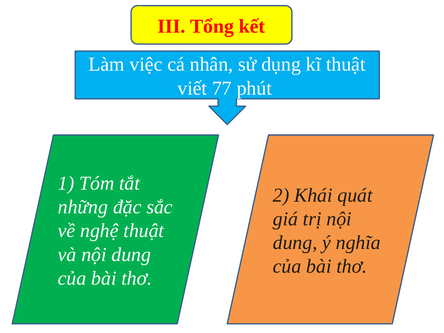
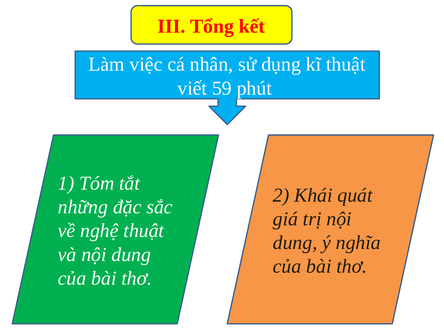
77: 77 -> 59
